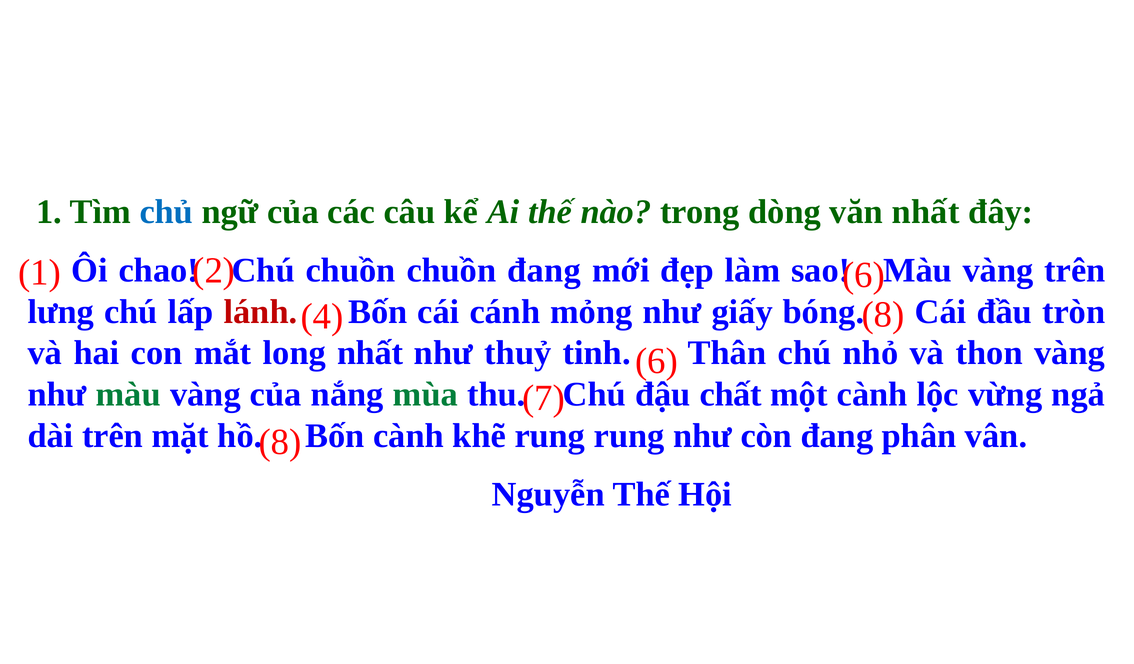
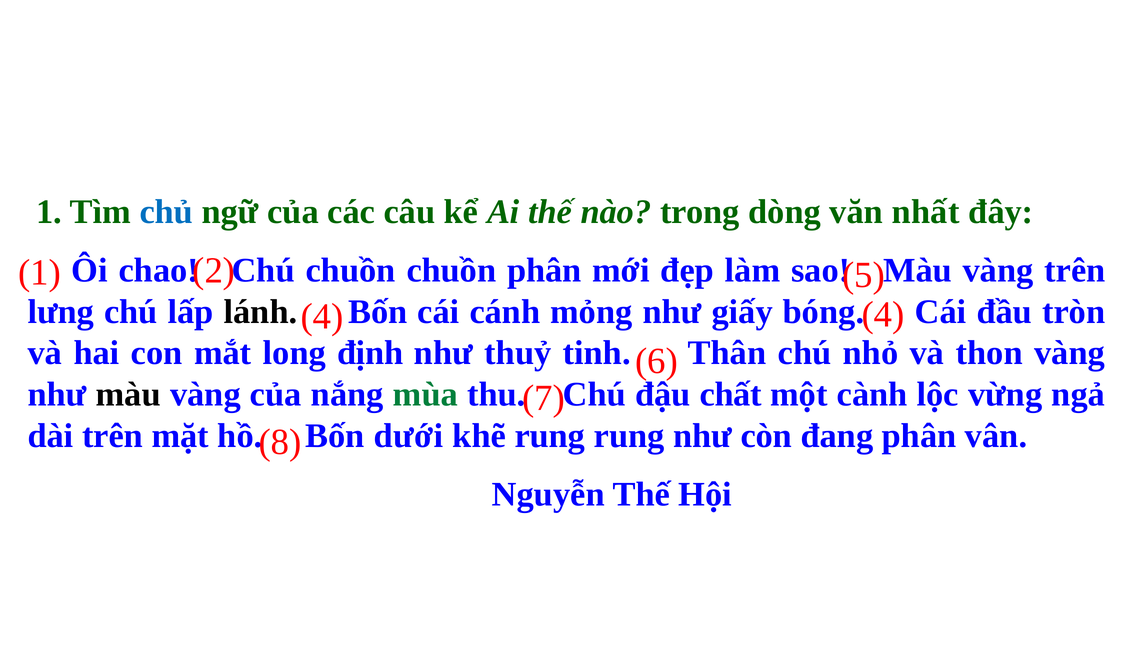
chuồn đang: đang -> phân
2 6: 6 -> 5
lánh colour: red -> black
4 8: 8 -> 4
long nhất: nhất -> định
màu at (128, 395) colour: green -> black
Bốn cành: cành -> dưới
